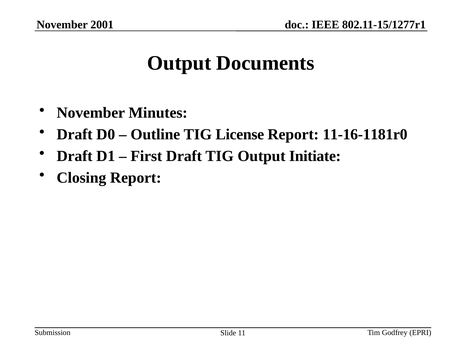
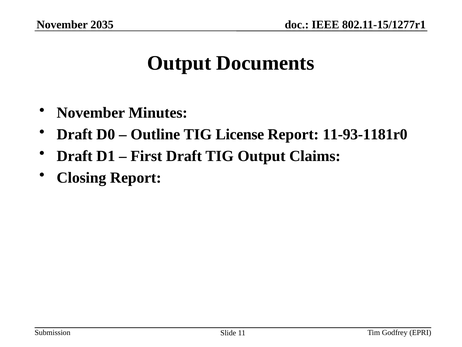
2001: 2001 -> 2035
11-16-1181r0: 11-16-1181r0 -> 11-93-1181r0
Initiate: Initiate -> Claims
